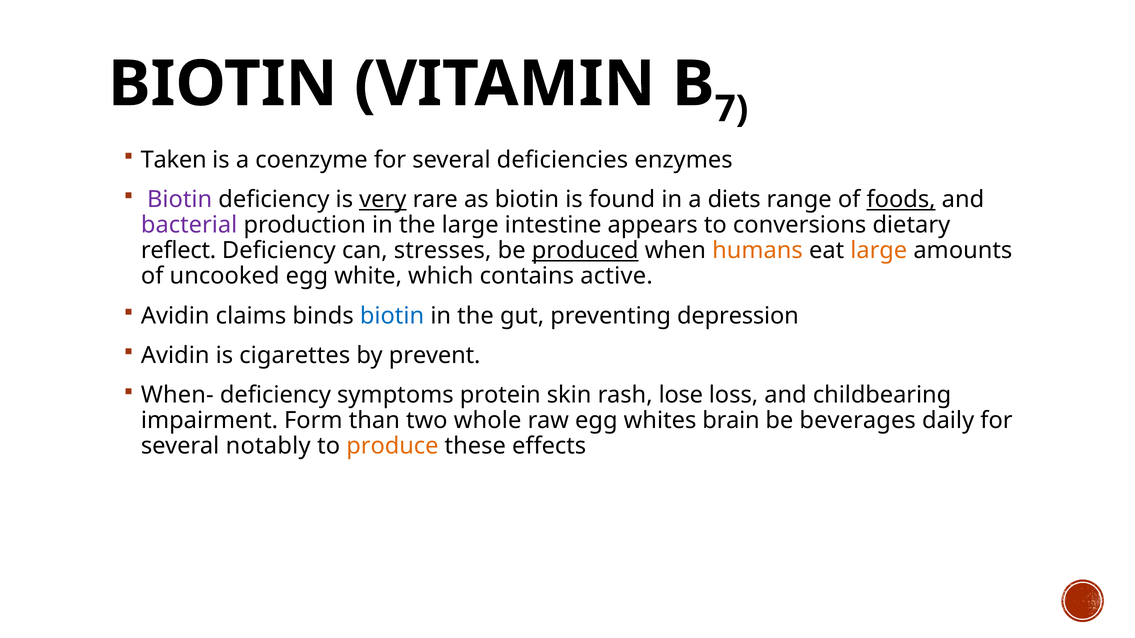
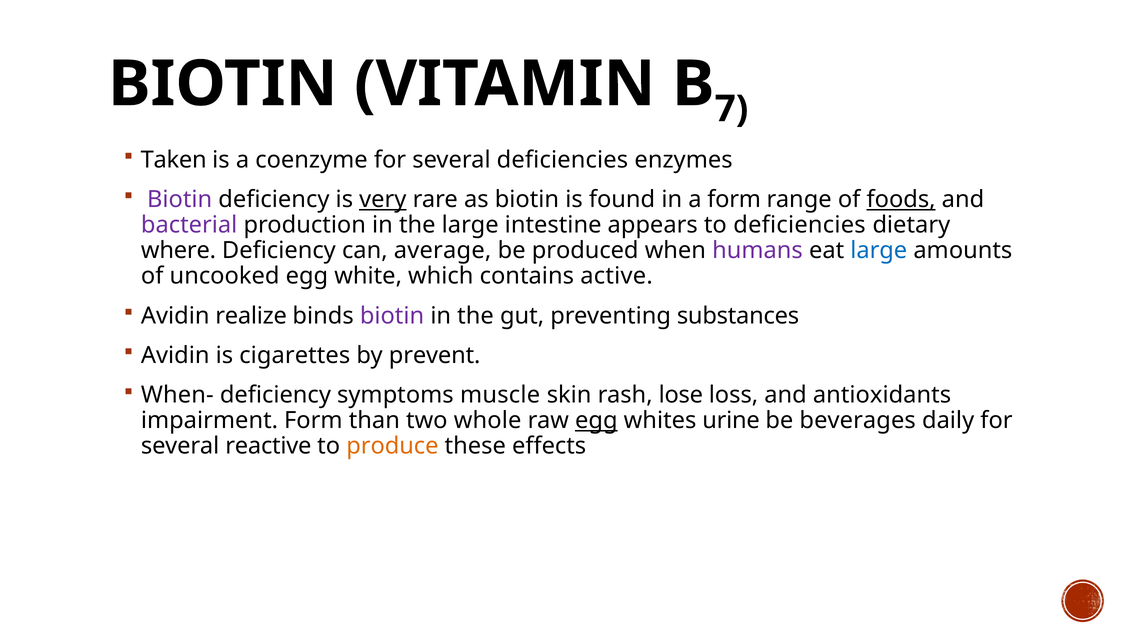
a diets: diets -> form
to conversions: conversions -> deficiencies
reflect: reflect -> where
stresses: stresses -> average
produced underline: present -> none
humans colour: orange -> purple
large at (879, 251) colour: orange -> blue
claims: claims -> realize
biotin at (392, 316) colour: blue -> purple
depression: depression -> substances
protein: protein -> muscle
childbearing: childbearing -> antioxidants
egg at (596, 421) underline: none -> present
brain: brain -> urine
notably: notably -> reactive
